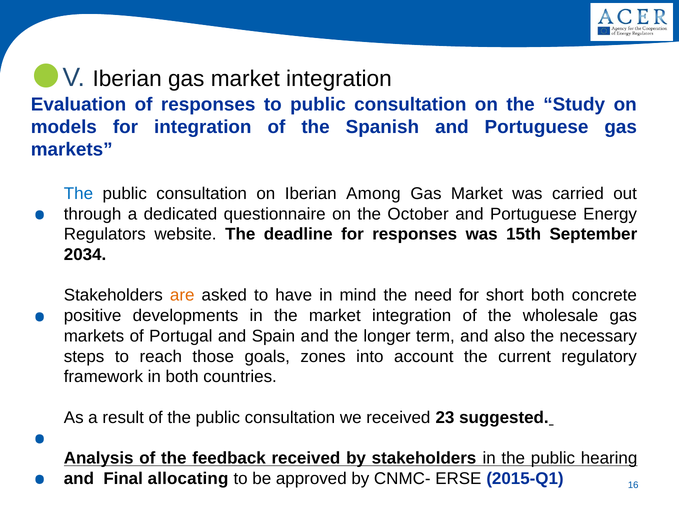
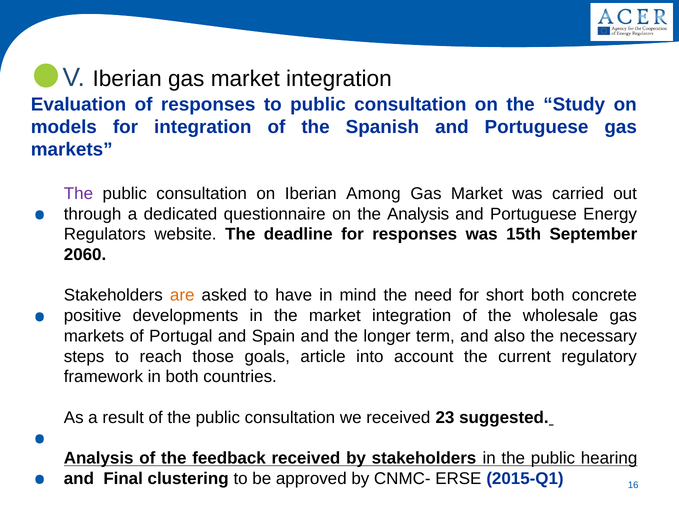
The at (78, 194) colour: blue -> purple
the October: October -> Analysis
2034: 2034 -> 2060
zones: zones -> article
allocating: allocating -> clustering
